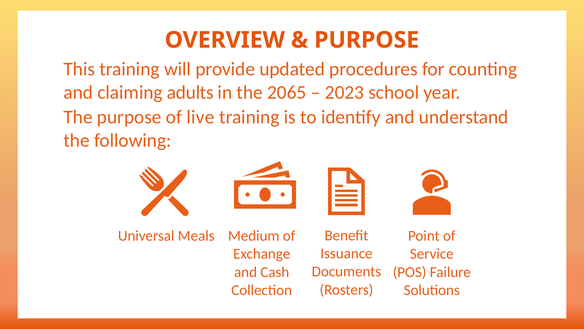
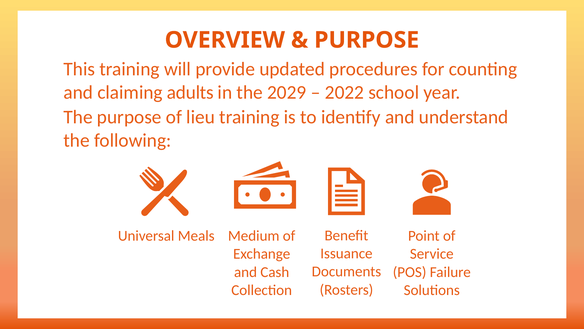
2065: 2065 -> 2029
2023: 2023 -> 2022
live: live -> lieu
